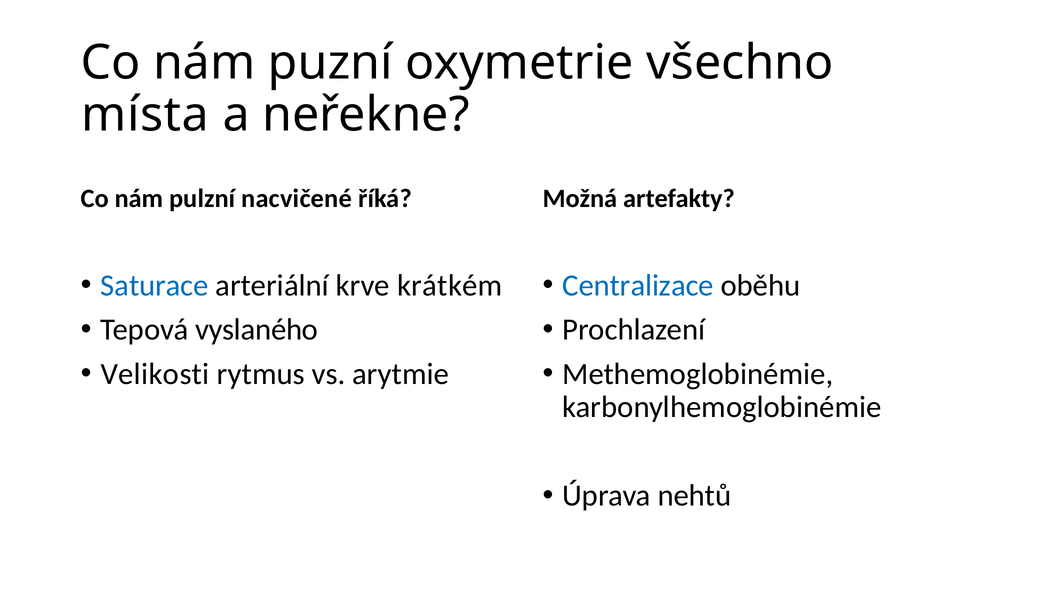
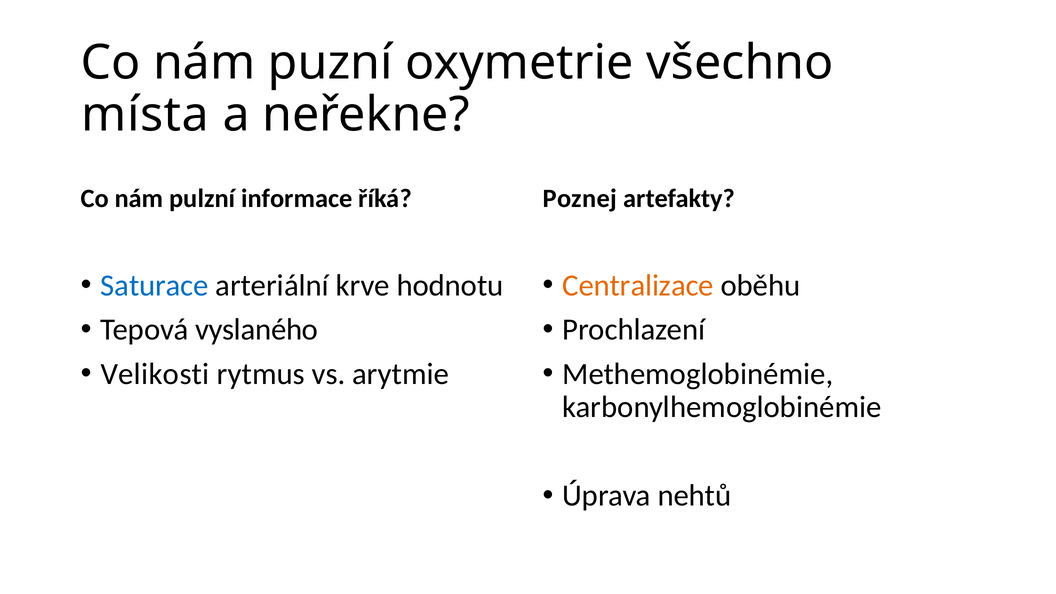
nacvičené: nacvičené -> informace
Možná: Možná -> Poznej
krátkém: krátkém -> hodnotu
Centralizace colour: blue -> orange
